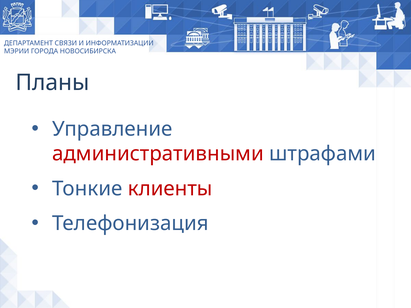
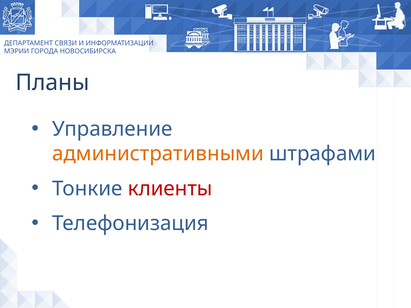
административными colour: red -> orange
